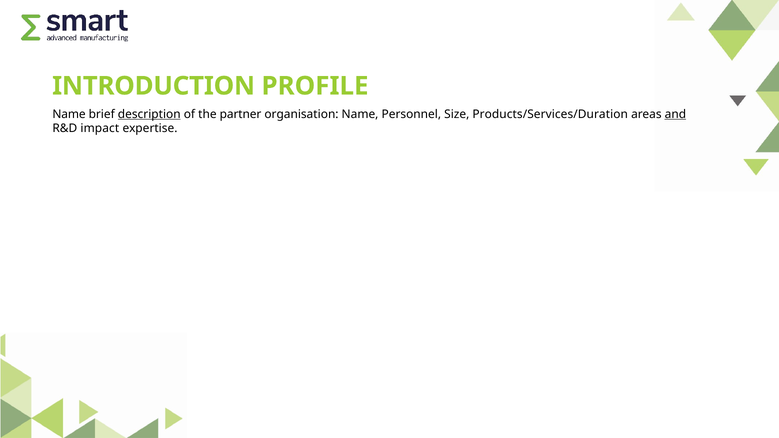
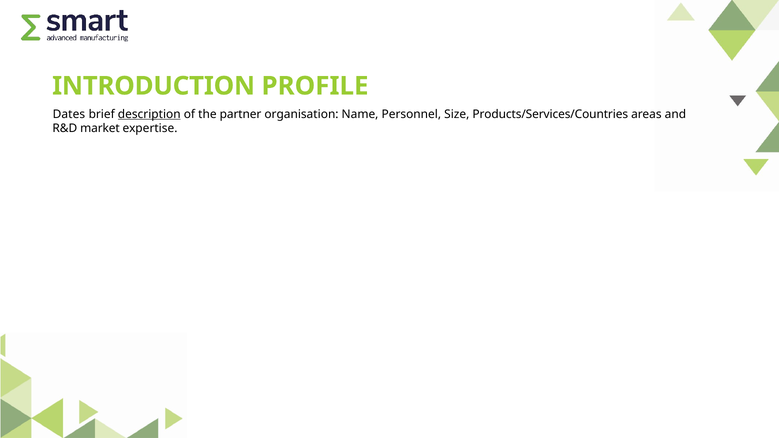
Name at (69, 114): Name -> Dates
Products/Services/Duration: Products/Services/Duration -> Products/Services/Countries
and underline: present -> none
impact: impact -> market
